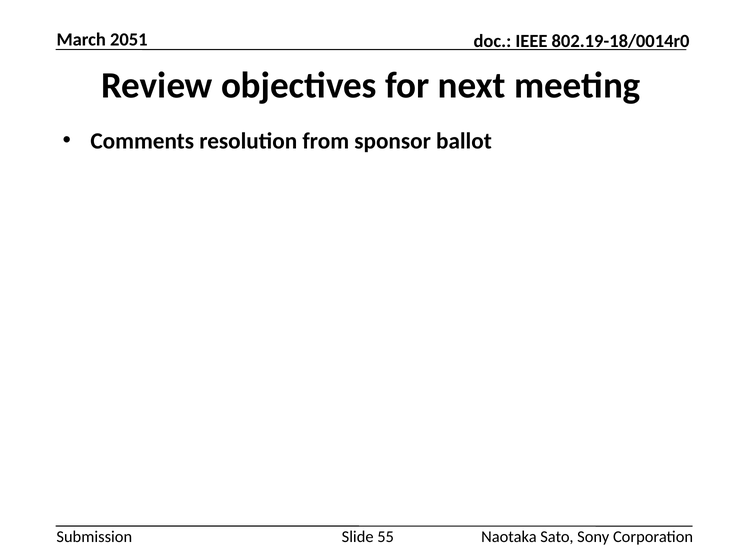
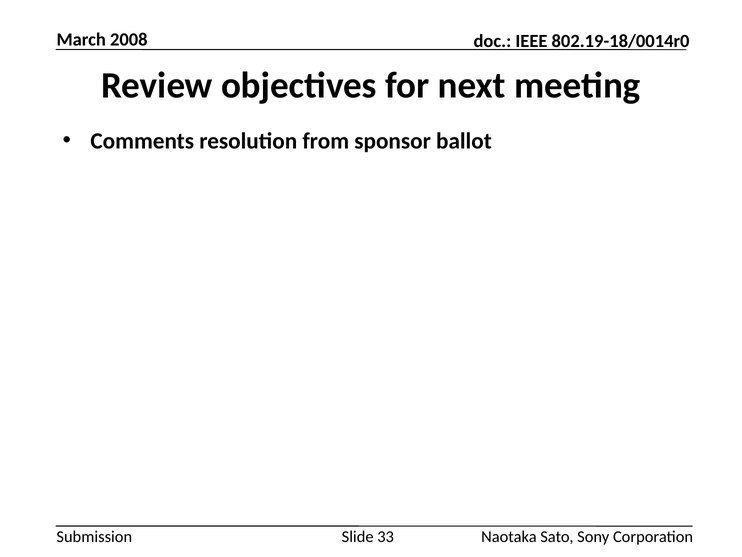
2051: 2051 -> 2008
55: 55 -> 33
